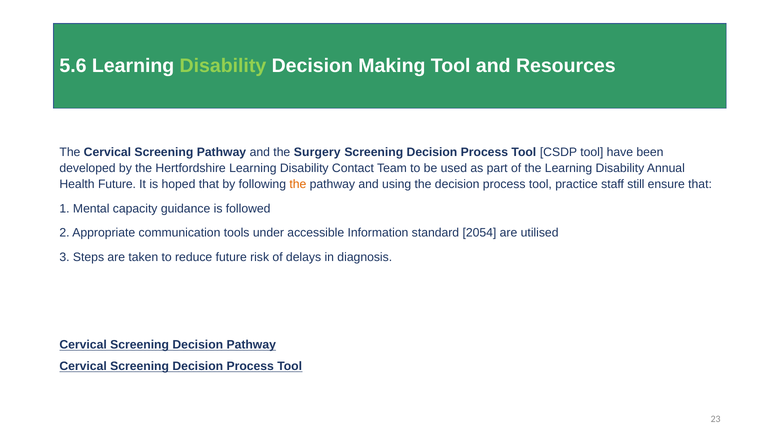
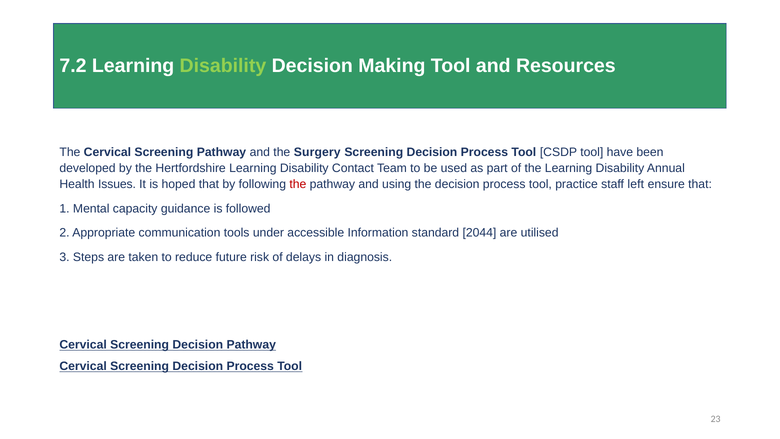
5.6: 5.6 -> 7.2
Health Future: Future -> Issues
the at (298, 184) colour: orange -> red
still: still -> left
2054: 2054 -> 2044
